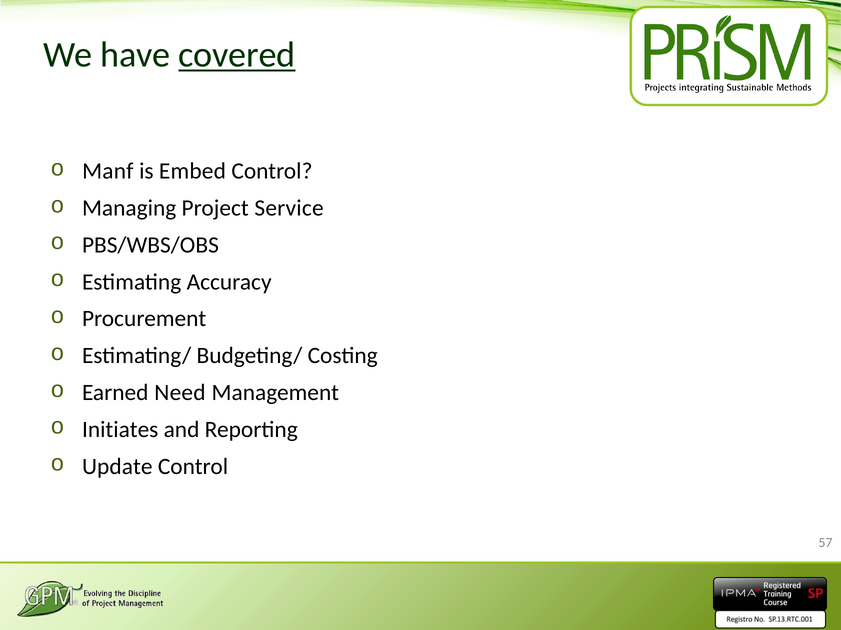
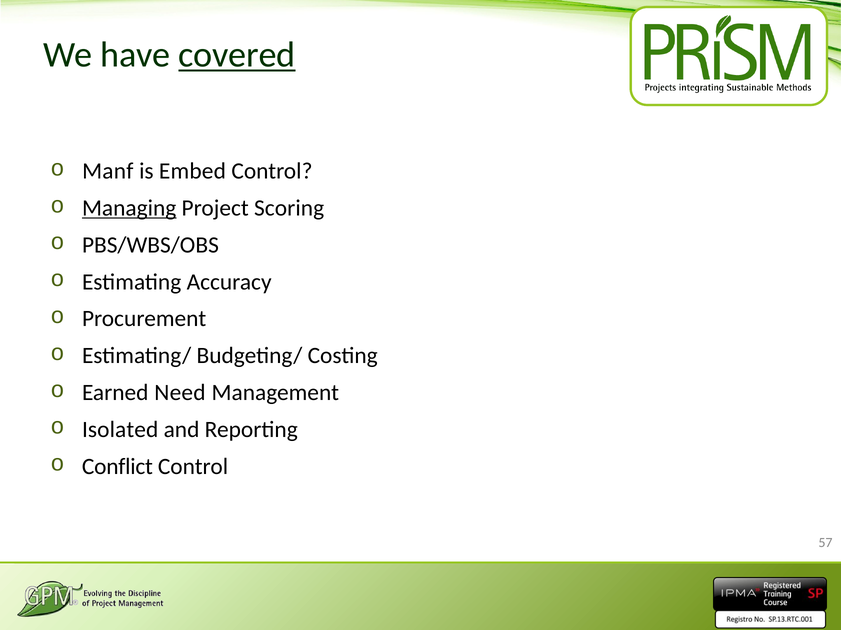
Managing underline: none -> present
Service: Service -> Scoring
Initiates: Initiates -> Isolated
Update: Update -> Conflict
